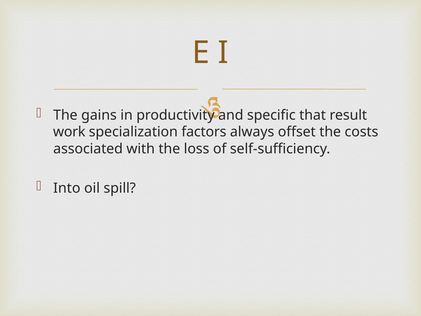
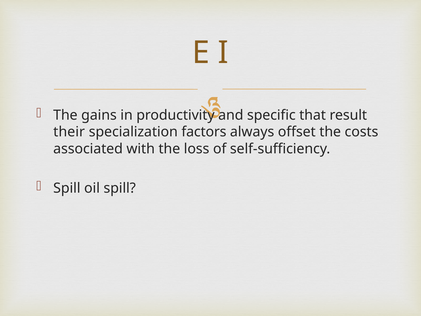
work: work -> their
Into at (67, 188): Into -> Spill
